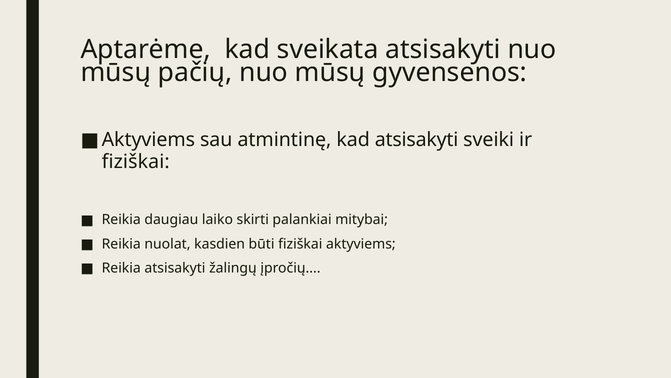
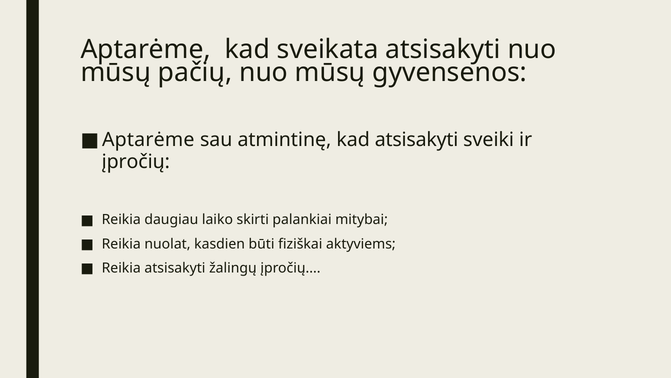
Aktyviems at (148, 140): Aktyviems -> Aptarėme
fiziškai at (136, 162): fiziškai -> įpročių
